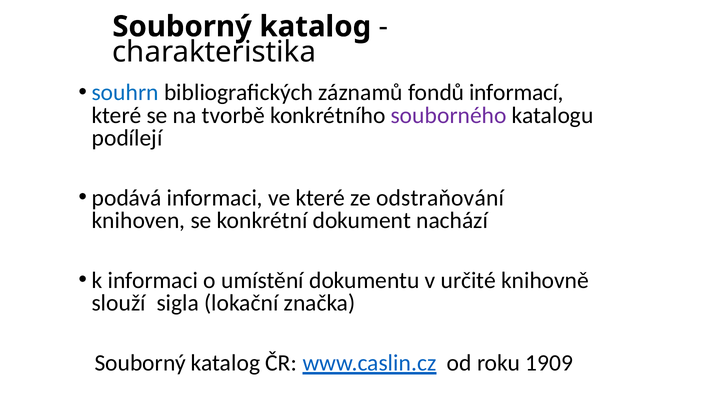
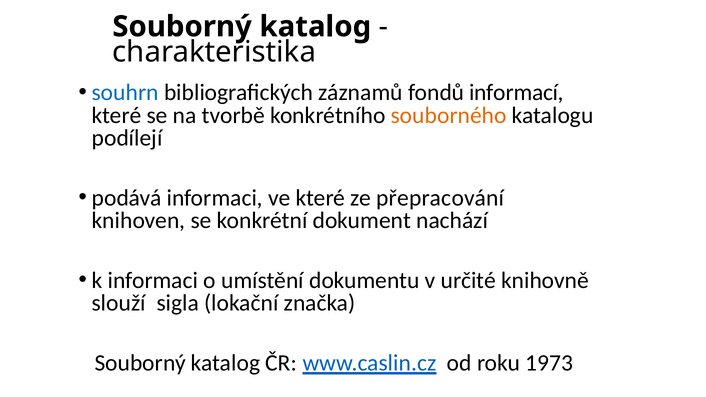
souborného colour: purple -> orange
odstraňování: odstraňování -> přepracování
1909: 1909 -> 1973
